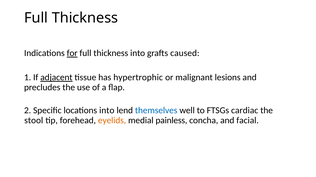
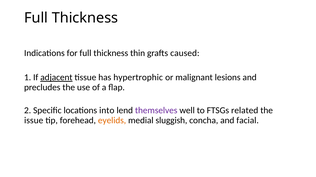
for underline: present -> none
thickness into: into -> thin
themselves colour: blue -> purple
cardiac: cardiac -> related
stool: stool -> issue
painless: painless -> sluggish
